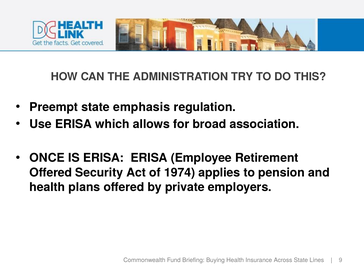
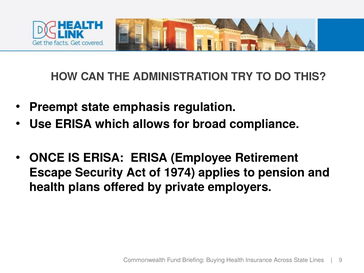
association: association -> compliance
Offered at (51, 173): Offered -> Escape
